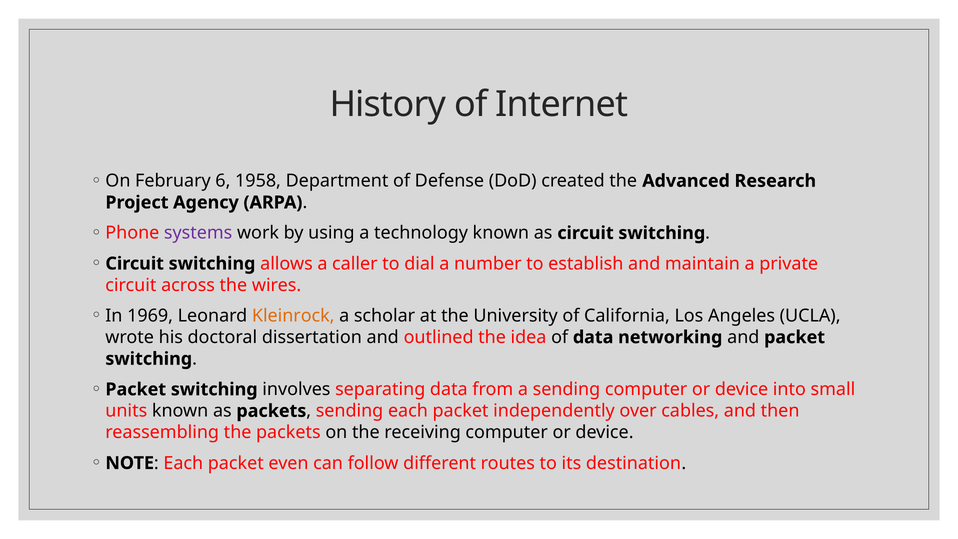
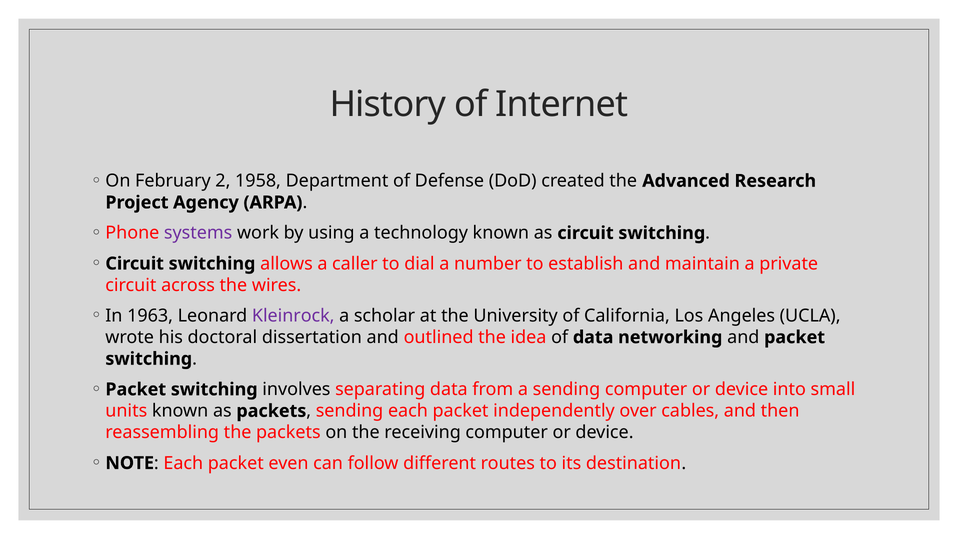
6: 6 -> 2
1969: 1969 -> 1963
Kleinrock colour: orange -> purple
